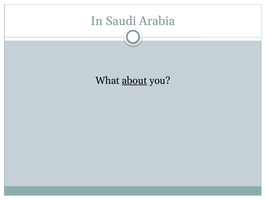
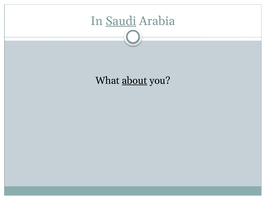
Saudi underline: none -> present
